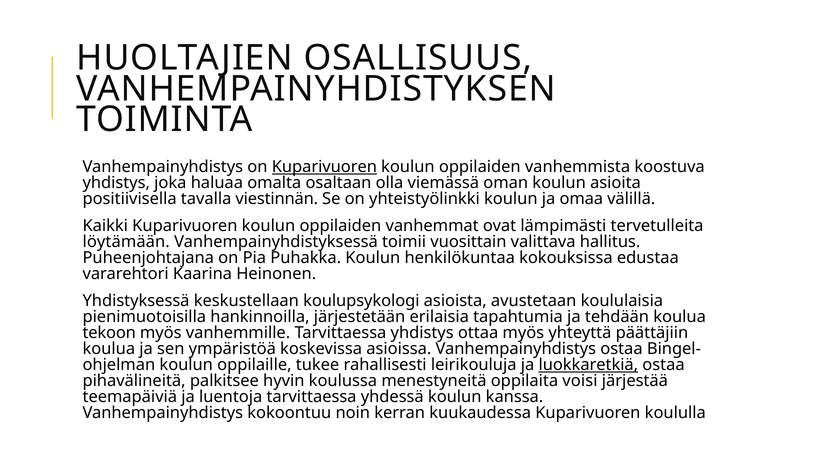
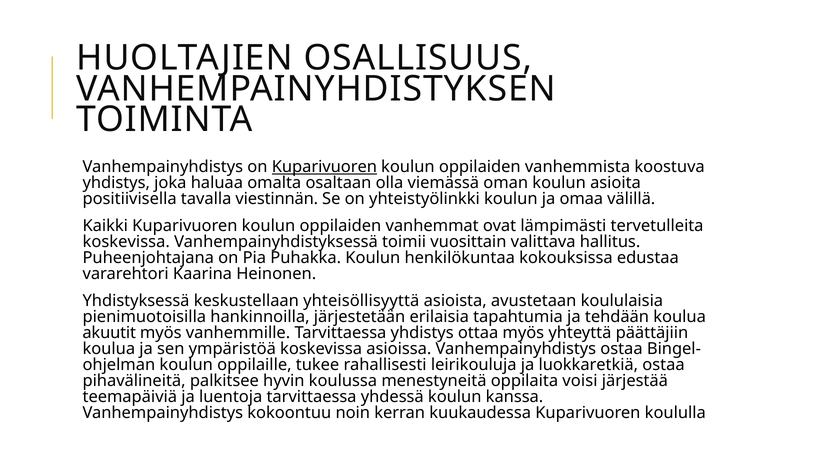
löytämään at (126, 242): löytämään -> koskevissa
koulupsykologi: koulupsykologi -> yhteisöllisyyttä
tekoon: tekoon -> akuutit
luokkaretkiä underline: present -> none
